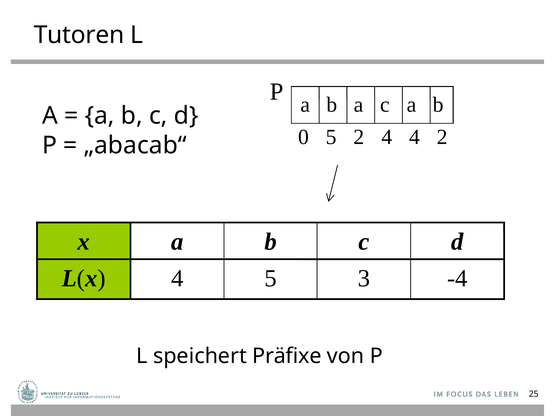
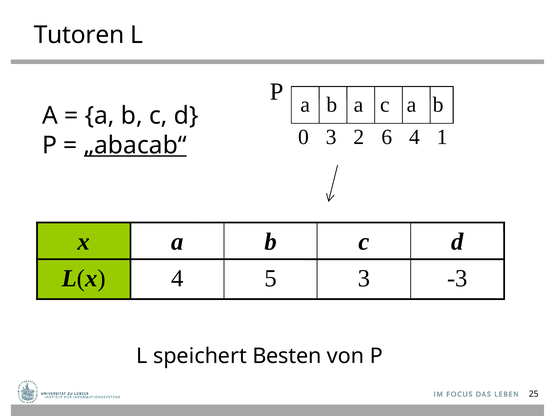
0 5: 5 -> 3
2 4: 4 -> 6
4 2: 2 -> 1
„abacab“ underline: none -> present
-4: -4 -> -3
Präfixe: Präfixe -> Besten
